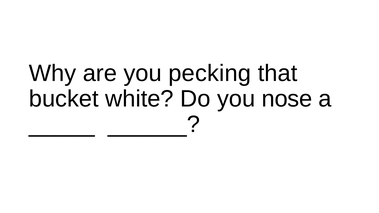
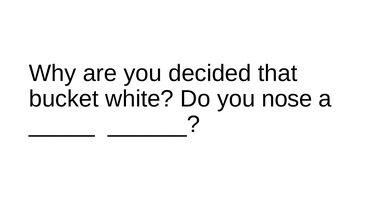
pecking: pecking -> decided
